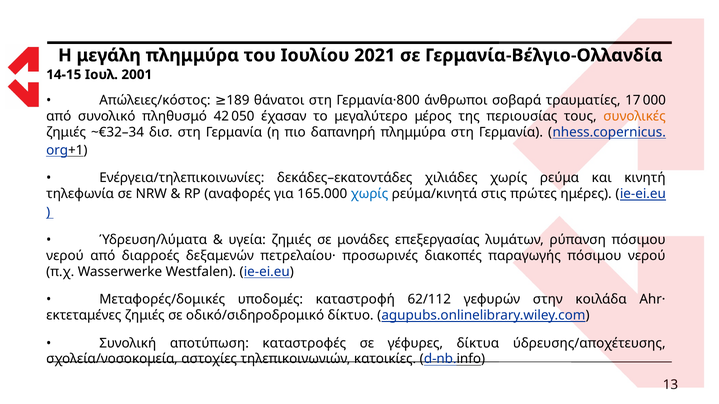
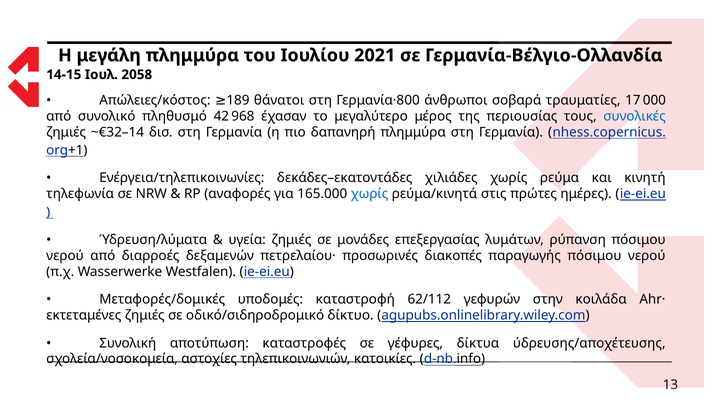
2001: 2001 -> 2058
050: 050 -> 968
συνολικές colour: orange -> blue
~€32–34: ~€32–34 -> ~€32–14
